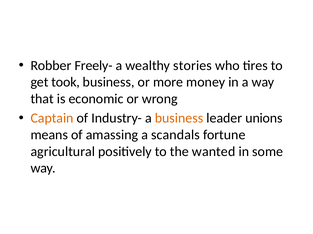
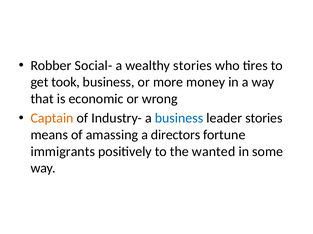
Freely-: Freely- -> Social-
business at (179, 119) colour: orange -> blue
leader unions: unions -> stories
scandals: scandals -> directors
agricultural: agricultural -> immigrants
